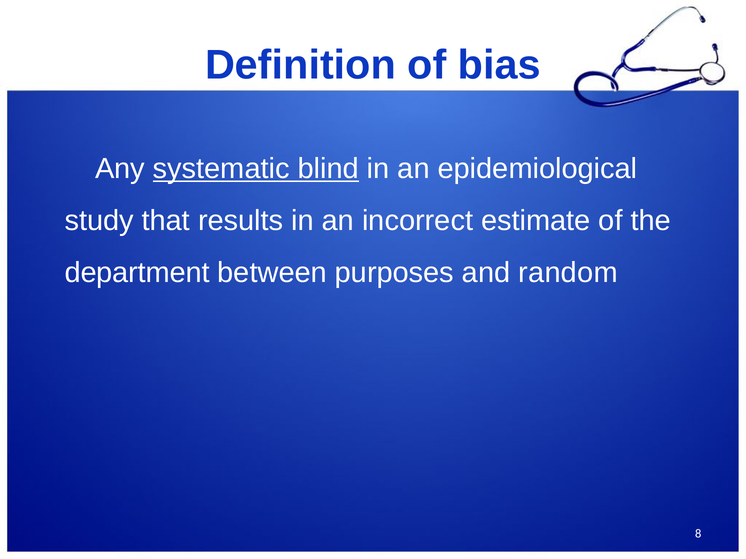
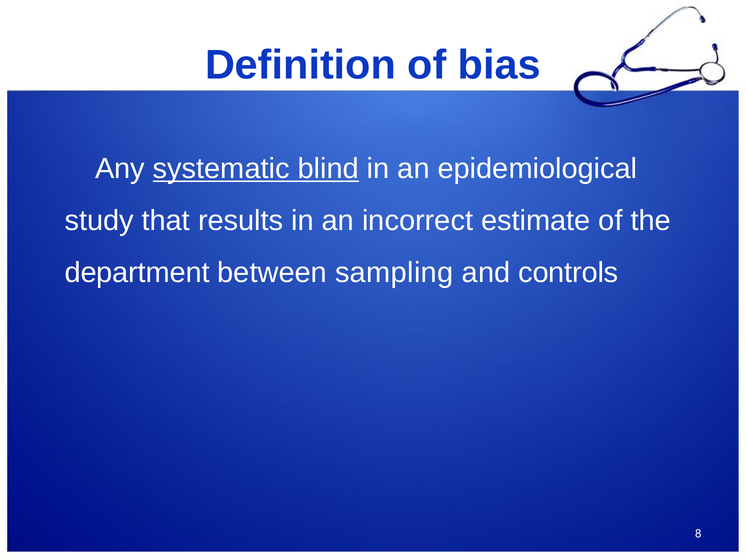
purposes: purposes -> sampling
random: random -> controls
